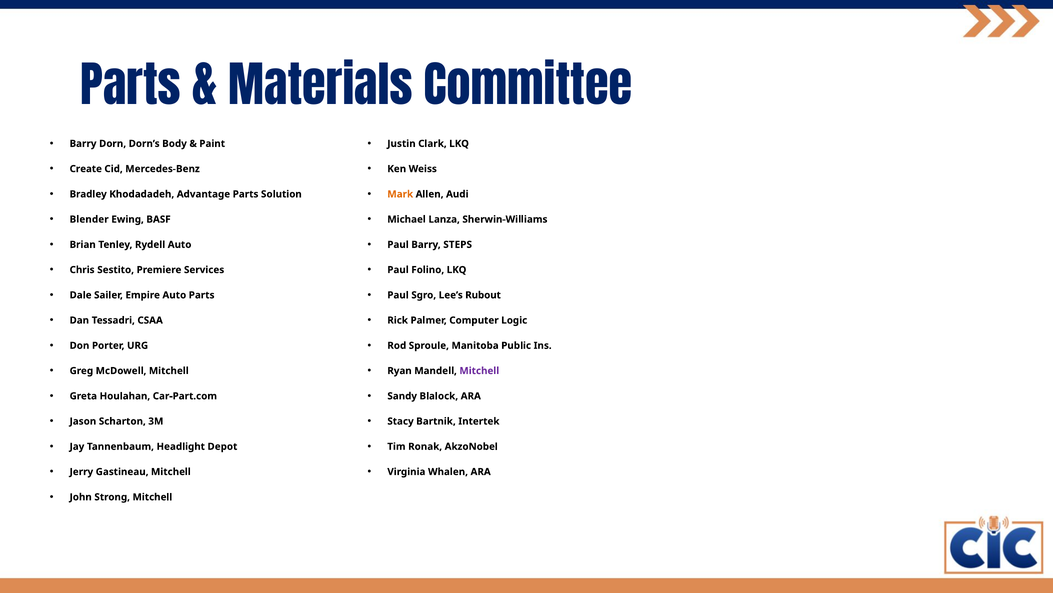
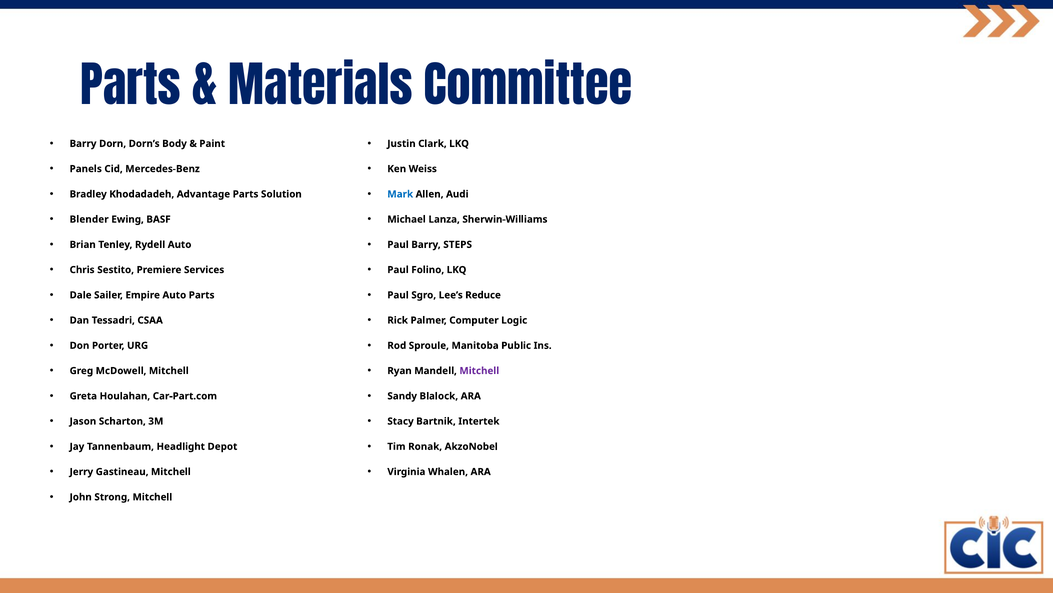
Create: Create -> Panels
Mark colour: orange -> blue
Rubout: Rubout -> Reduce
